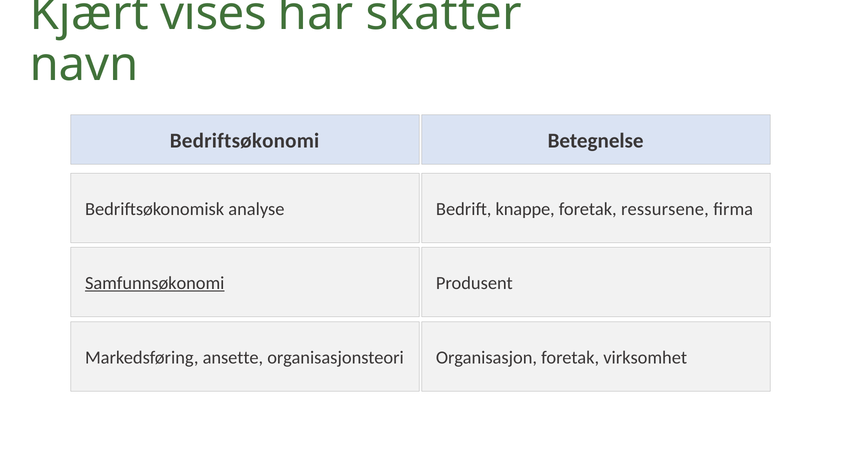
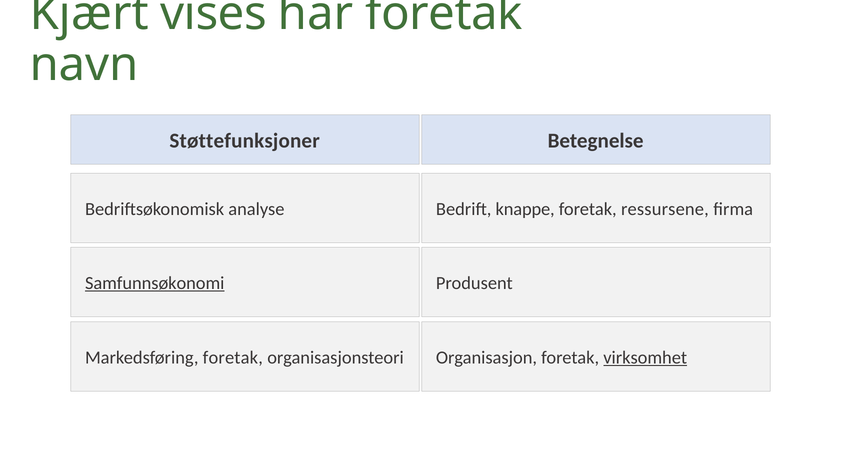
har skatter: skatter -> foretak
Bedriftsøkonomi: Bedriftsøkonomi -> Støttefunksjoner
Markedsføring ansette: ansette -> foretak
virksomhet underline: none -> present
